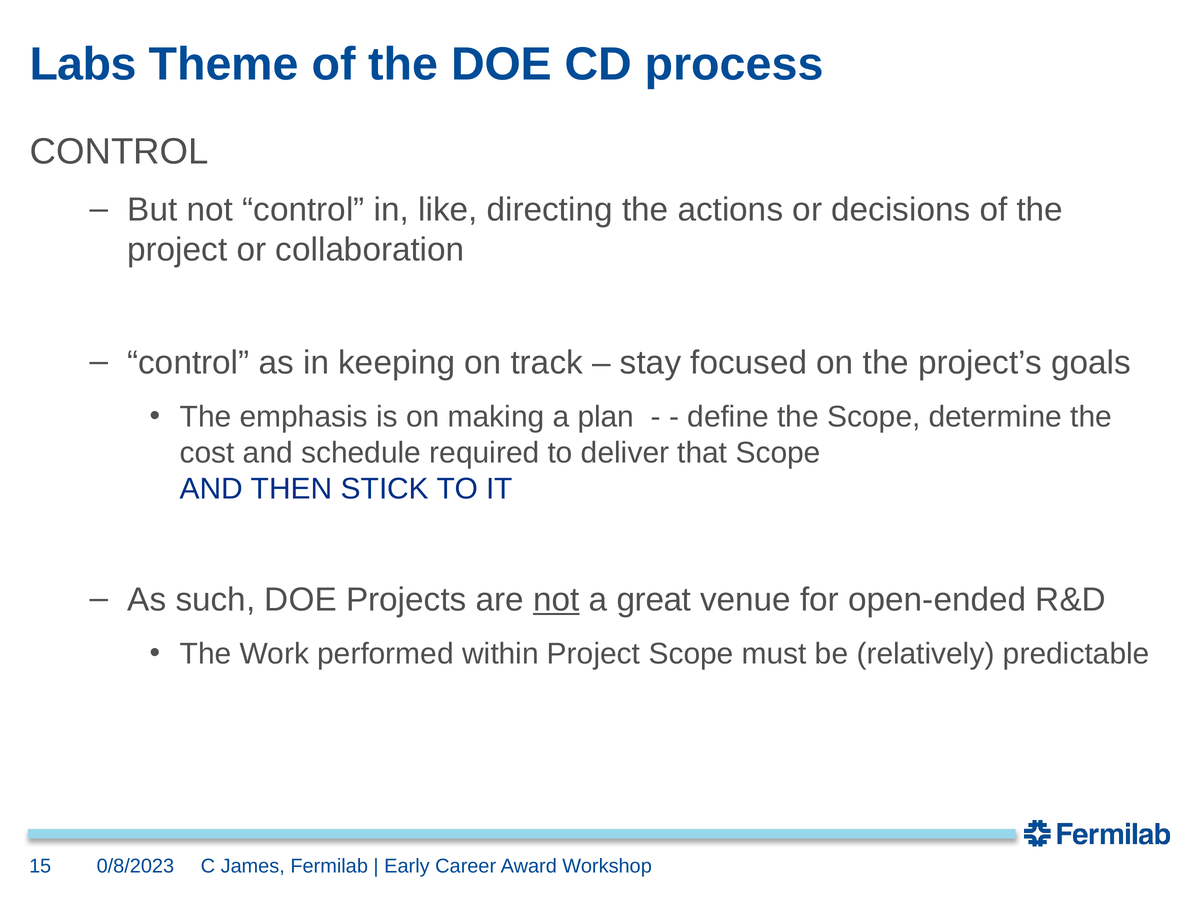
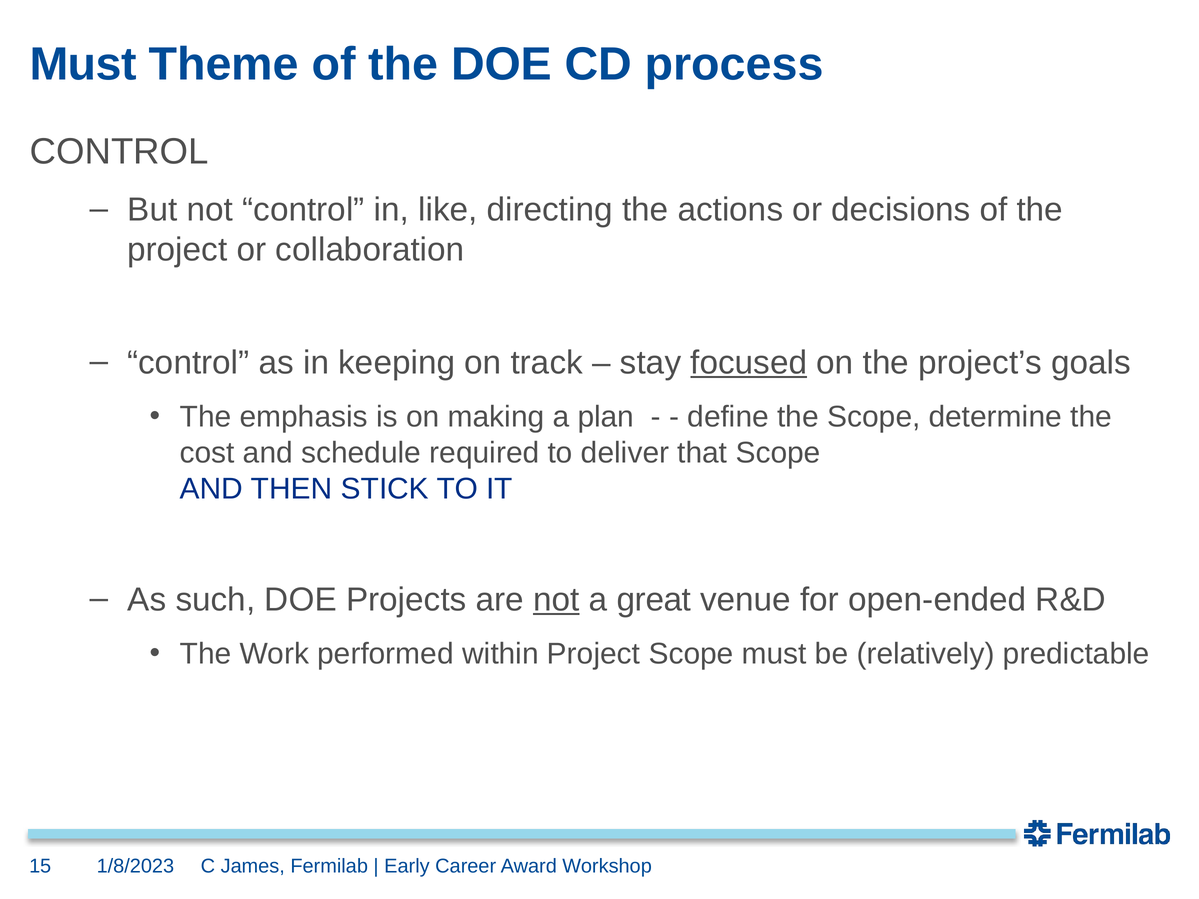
Labs at (83, 64): Labs -> Must
focused underline: none -> present
0/8/2023: 0/8/2023 -> 1/8/2023
